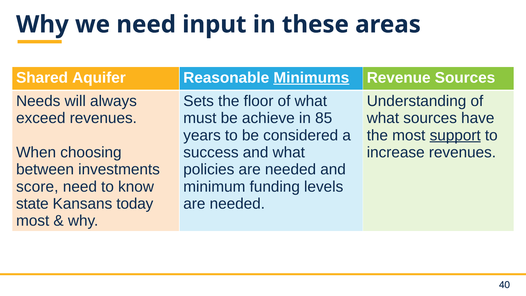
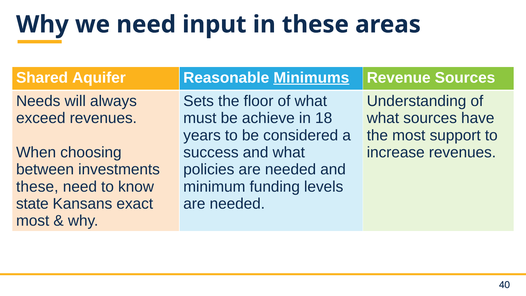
85: 85 -> 18
support underline: present -> none
score at (37, 187): score -> these
today: today -> exact
